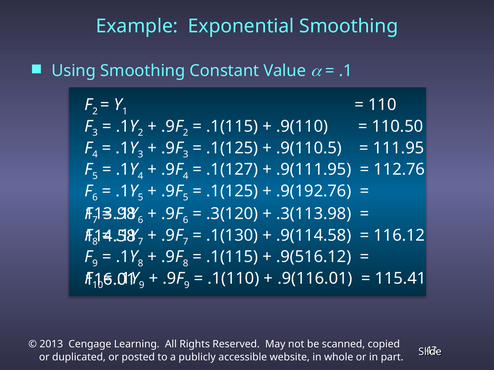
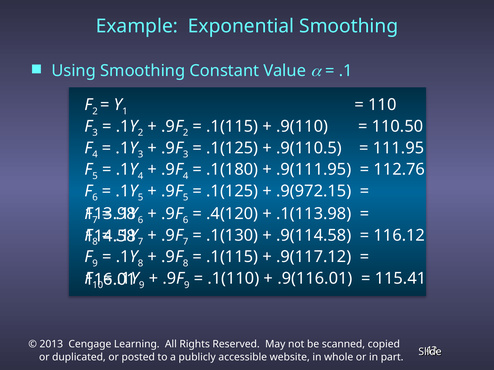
.1(127: .1(127 -> .1(180
.9(192.76: .9(192.76 -> .9(972.15
.3(120: .3(120 -> .4(120
.3(113.98: .3(113.98 -> .1(113.98
.9(516.12: .9(516.12 -> .9(117.12
